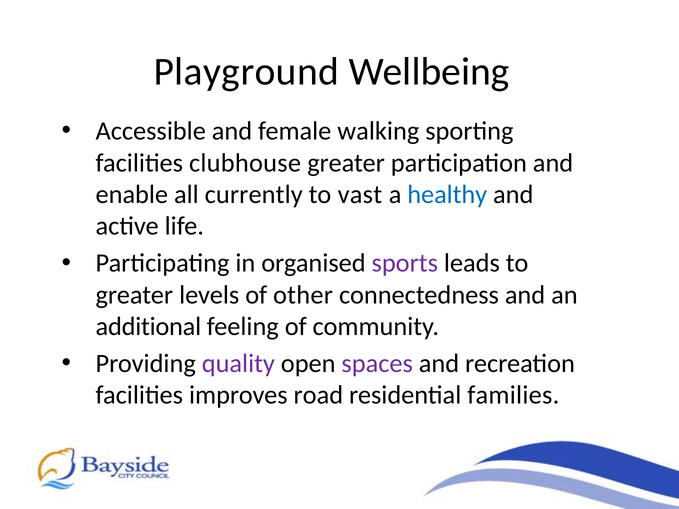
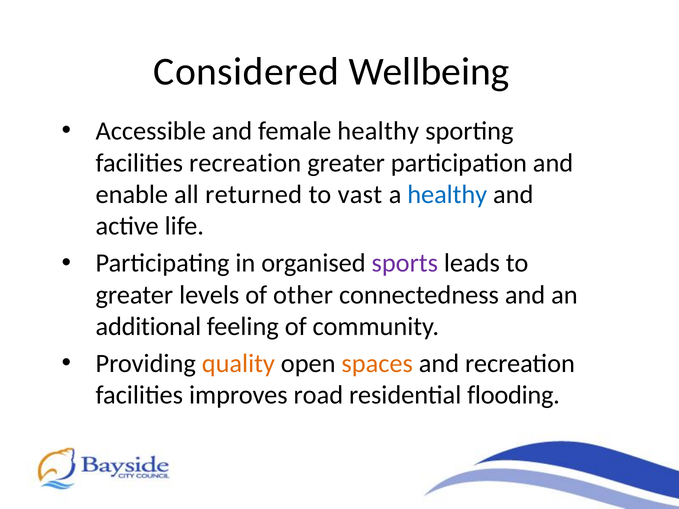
Playground: Playground -> Considered
female walking: walking -> healthy
facilities clubhouse: clubhouse -> recreation
currently: currently -> returned
quality colour: purple -> orange
spaces colour: purple -> orange
families: families -> flooding
